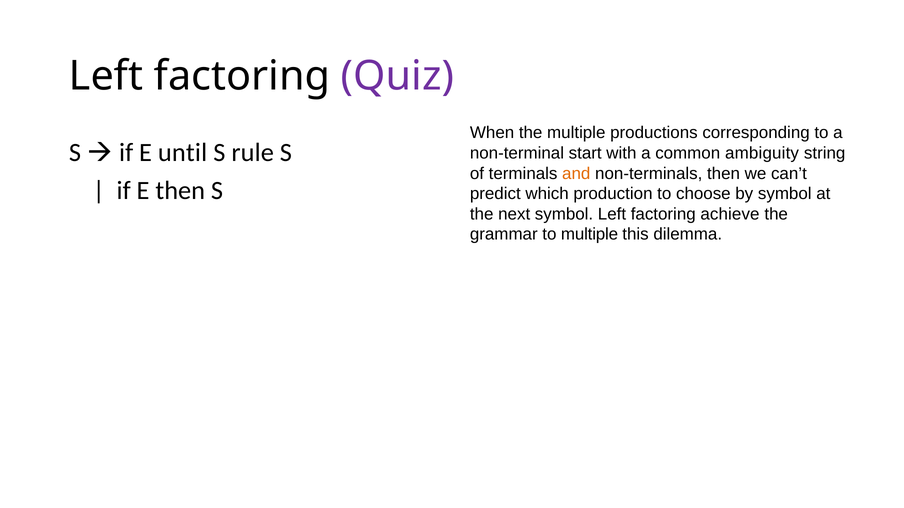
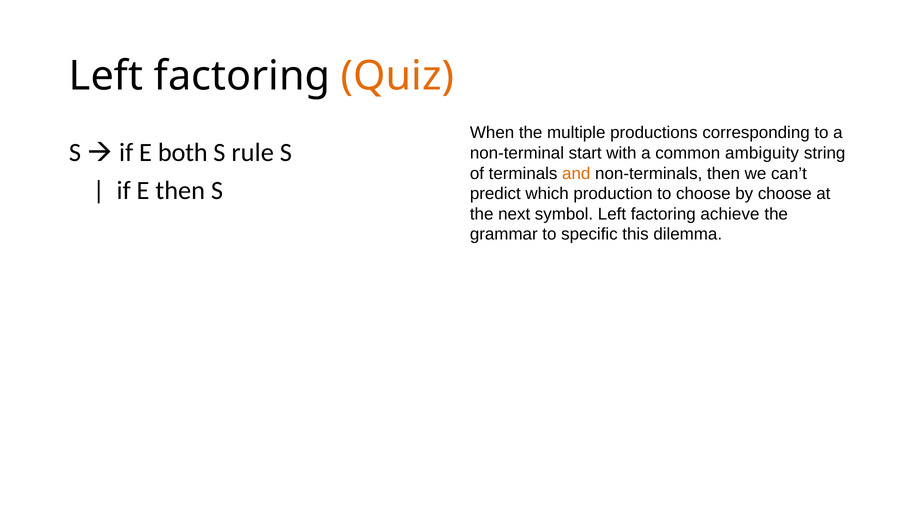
Quiz colour: purple -> orange
until: until -> both
by symbol: symbol -> choose
to multiple: multiple -> specific
